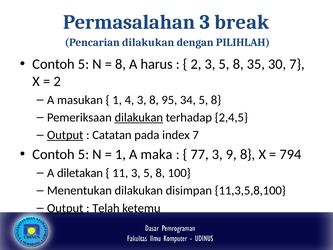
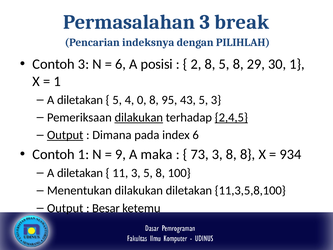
Pencarian dilakukan: dilakukan -> indeksnya
5 at (84, 64): 5 -> 3
8 at (121, 64): 8 -> 6
harus: harus -> posisi
2 3: 3 -> 8
35: 35 -> 29
30 7: 7 -> 1
2 at (57, 81): 2 -> 1
masukan at (80, 100): masukan -> diletakan
1 at (117, 100): 1 -> 5
4 3: 3 -> 0
34: 34 -> 43
8 at (216, 100): 8 -> 3
2,4,5 underline: none -> present
Catatan: Catatan -> Dimana
index 7: 7 -> 6
5 at (84, 154): 5 -> 1
1 at (121, 154): 1 -> 9
77: 77 -> 73
3 9: 9 -> 8
794: 794 -> 934
dilakukan disimpan: disimpan -> diletakan
Output at (65, 208) underline: present -> none
Telah: Telah -> Besar
